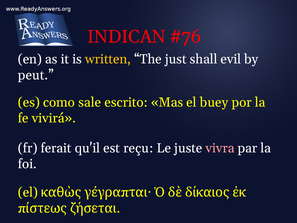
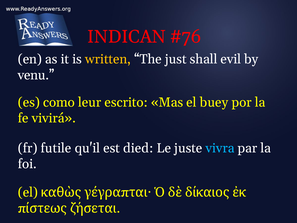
peut: peut -> venu
sale: sale -> leur
ferait: ferait -> futile
reçu: reçu -> died
vivra colour: pink -> light blue
